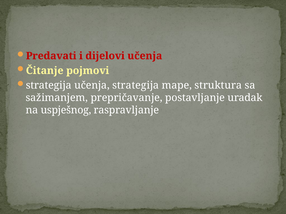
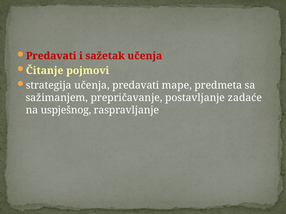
dijelovi: dijelovi -> sažetak
učenja strategija: strategija -> predavati
struktura: struktura -> predmeta
uradak: uradak -> zadaće
